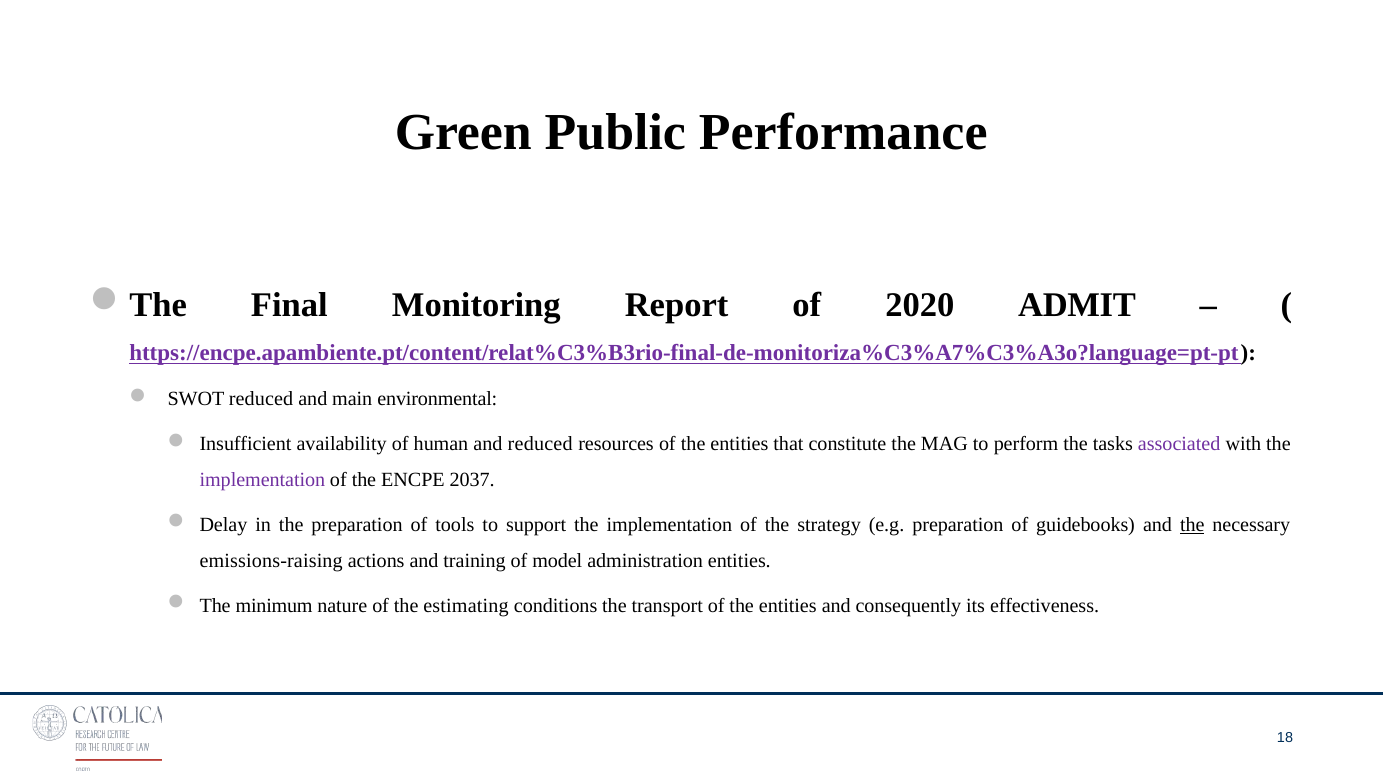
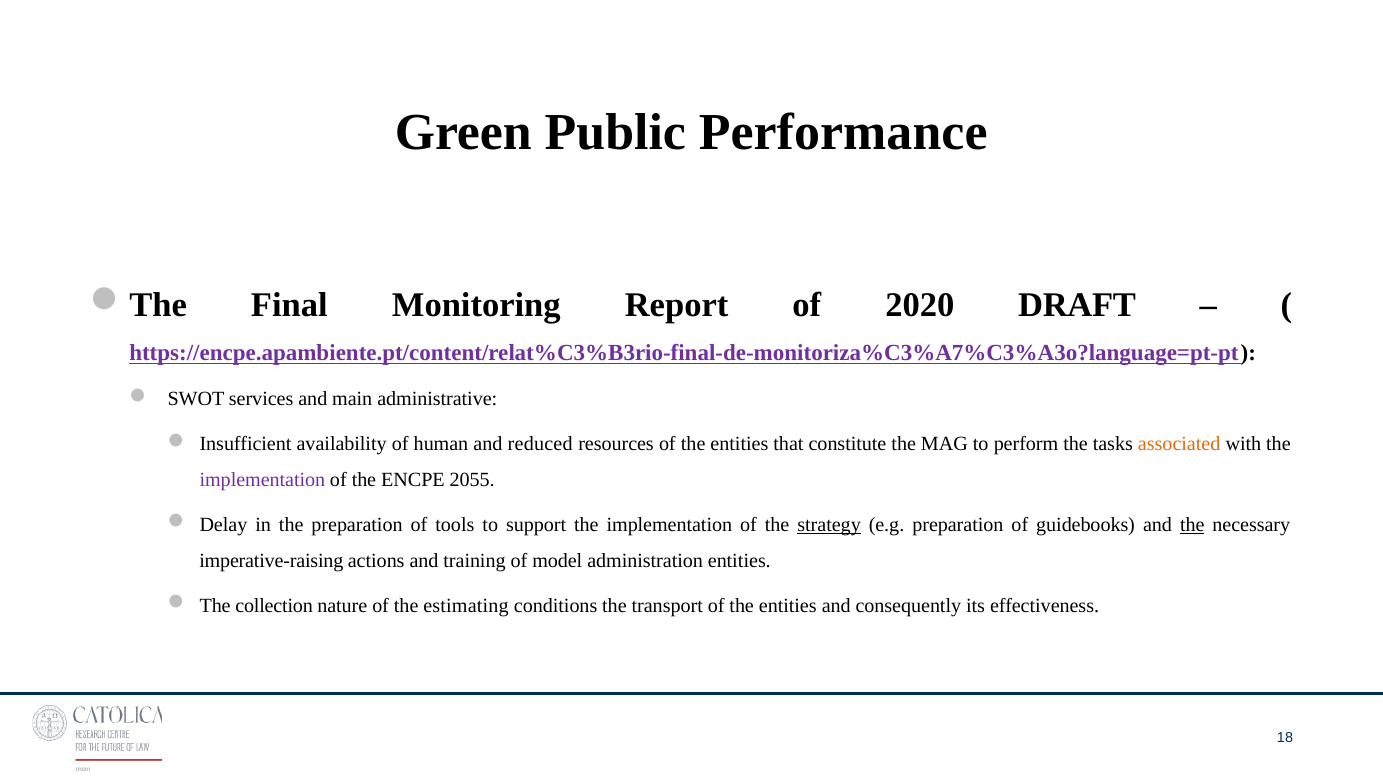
ADMIT: ADMIT -> DRAFT
SWOT reduced: reduced -> services
environmental: environmental -> administrative
associated colour: purple -> orange
2037: 2037 -> 2055
strategy underline: none -> present
emissions-raising: emissions-raising -> imperative-raising
minimum: minimum -> collection
